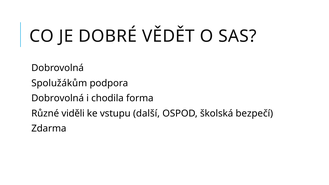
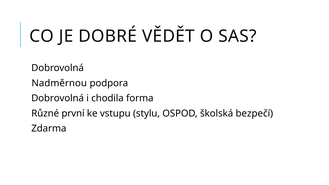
Spolužákům: Spolužákům -> Nadměrnou
viděli: viděli -> první
další: další -> stylu
